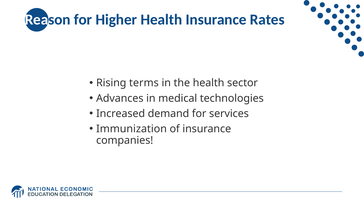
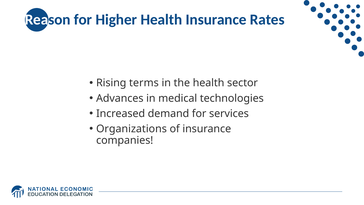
Immunization: Immunization -> Organizations
